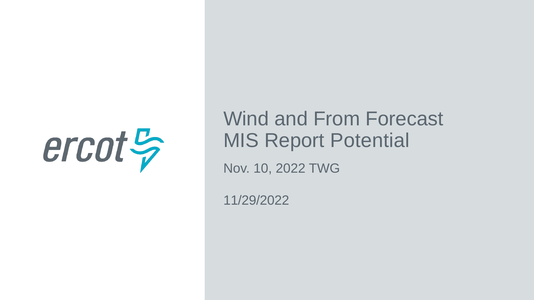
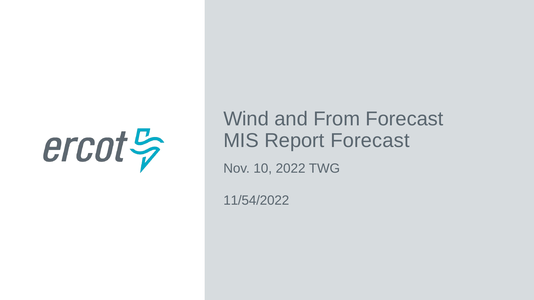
Report Potential: Potential -> Forecast
11/29/2022: 11/29/2022 -> 11/54/2022
